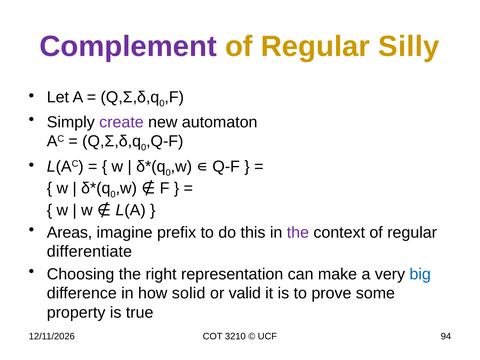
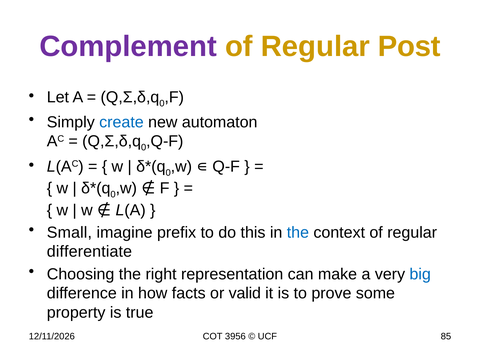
Silly: Silly -> Post
create colour: purple -> blue
Areas: Areas -> Small
the at (298, 232) colour: purple -> blue
solid: solid -> facts
3210: 3210 -> 3956
94: 94 -> 85
